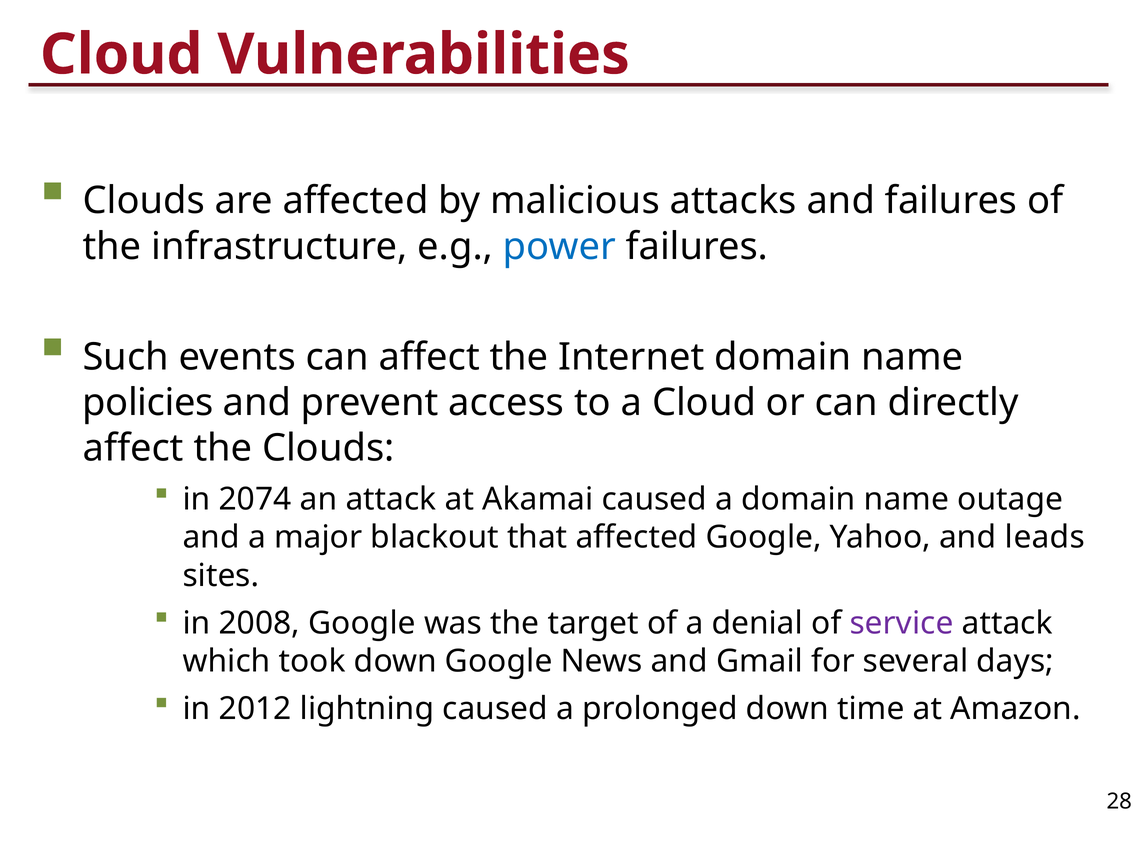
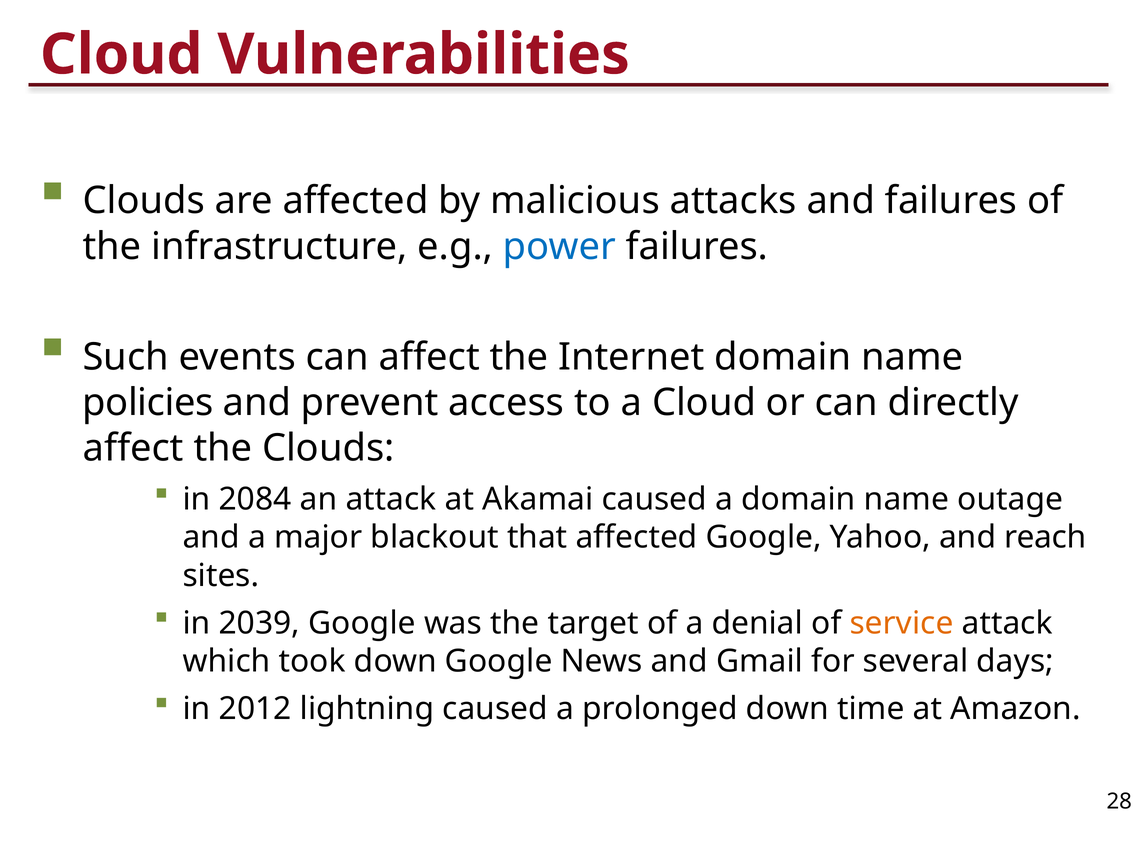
2074: 2074 -> 2084
leads: leads -> reach
2008: 2008 -> 2039
service colour: purple -> orange
